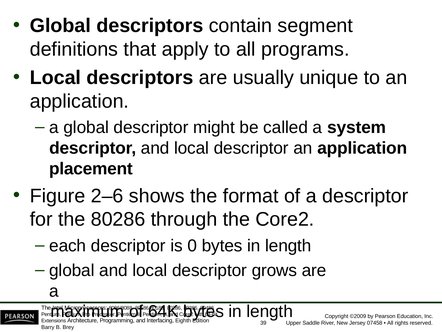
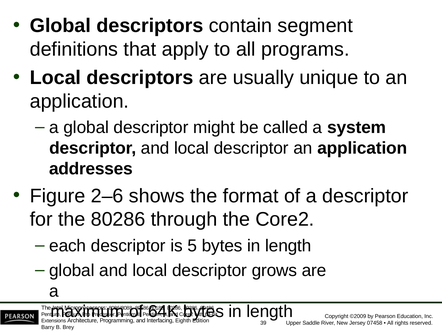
placement: placement -> addresses
0: 0 -> 5
